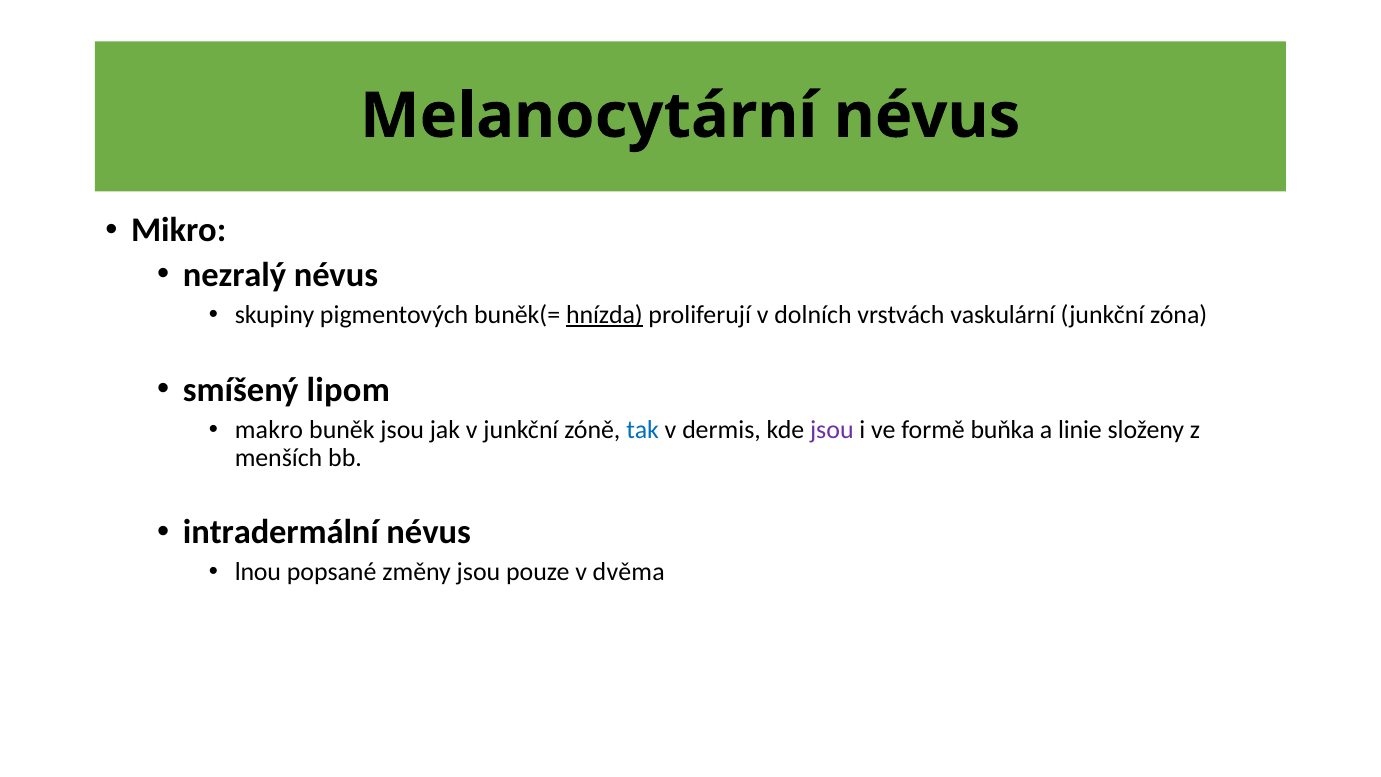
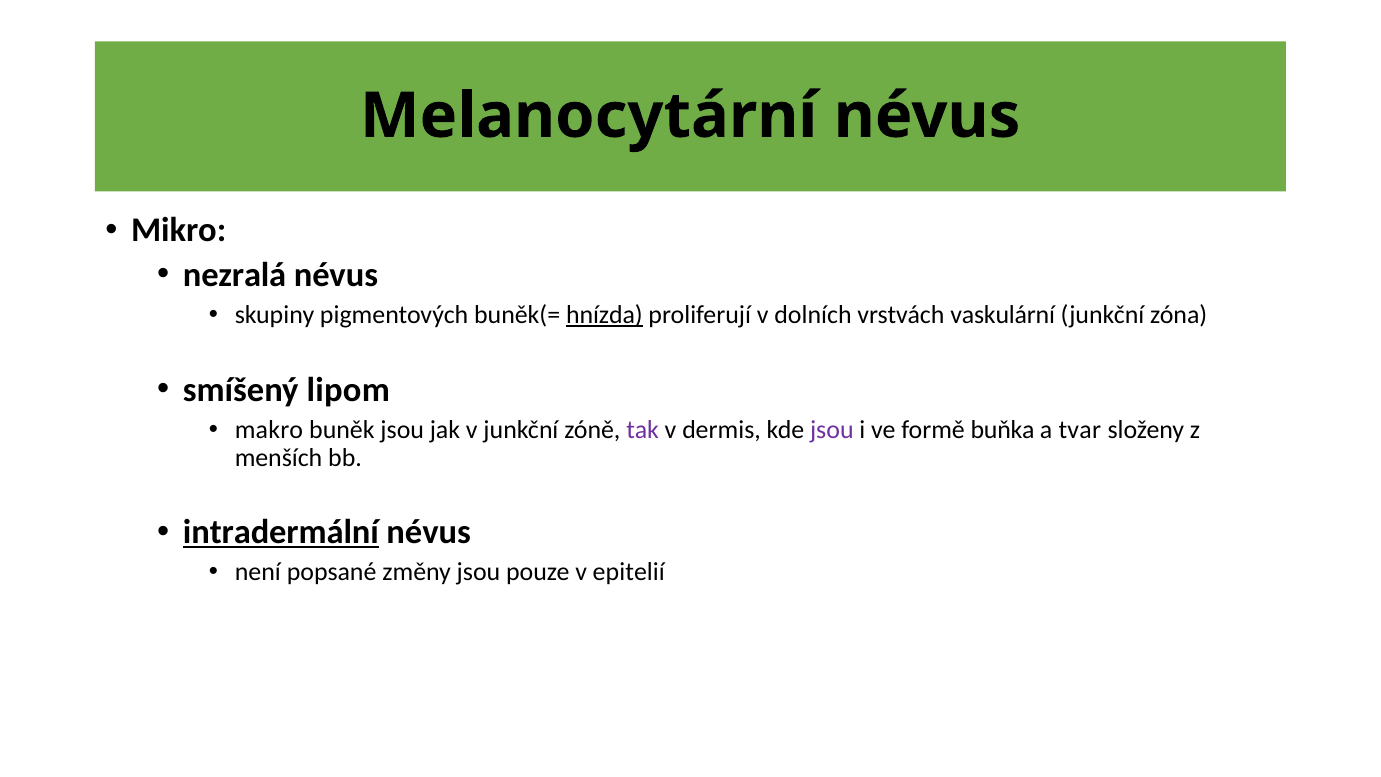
nezralý: nezralý -> nezralá
tak colour: blue -> purple
linie: linie -> tvar
intradermální underline: none -> present
lnou: lnou -> není
dvěma: dvěma -> epitelií
